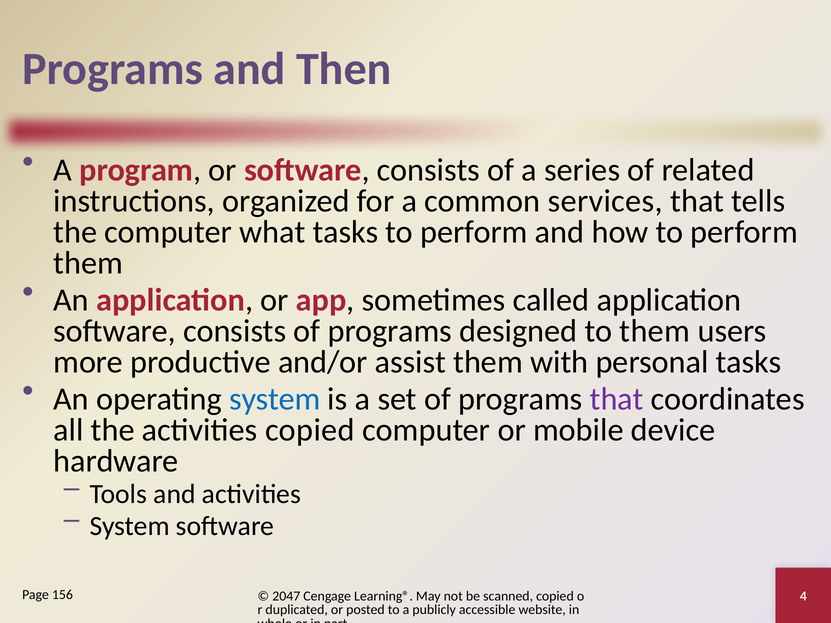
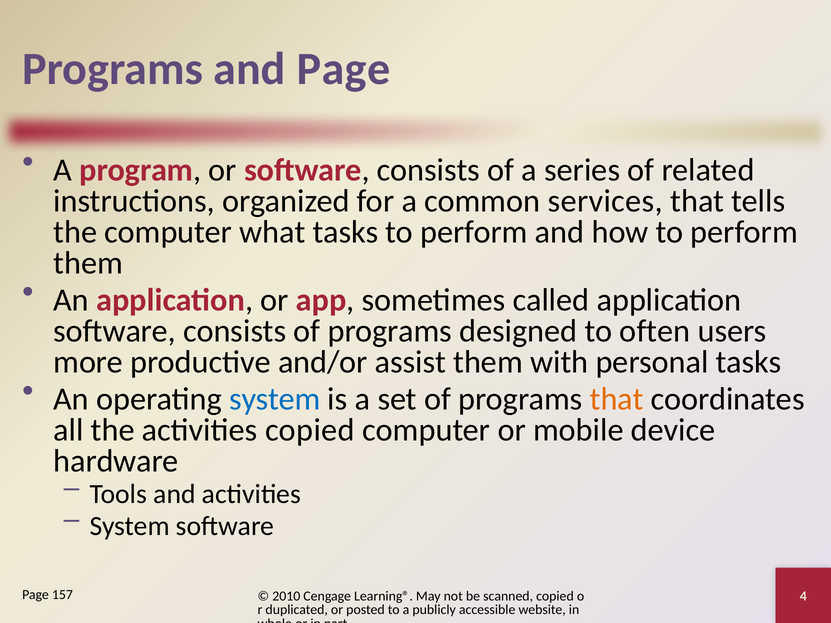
and Then: Then -> Page
to them: them -> often
that at (617, 399) colour: purple -> orange
156: 156 -> 157
2047: 2047 -> 2010
